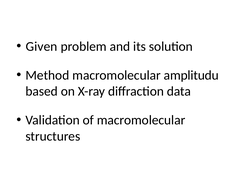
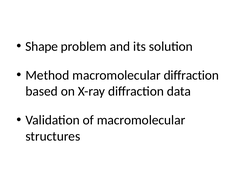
Given: Given -> Shape
macromolecular amplitudu: amplitudu -> diffraction
